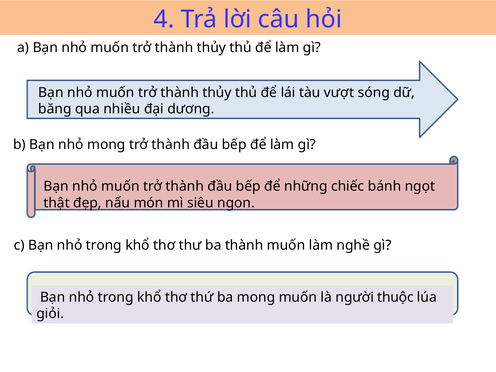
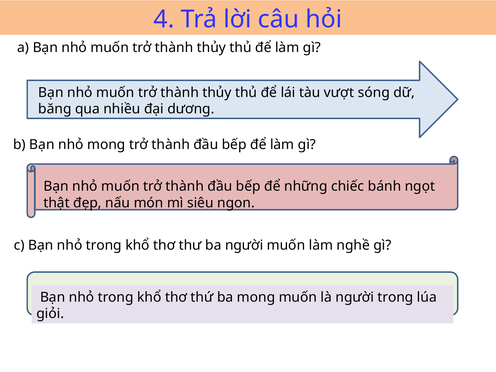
ba thành: thành -> người
người thuộc: thuộc -> trong
